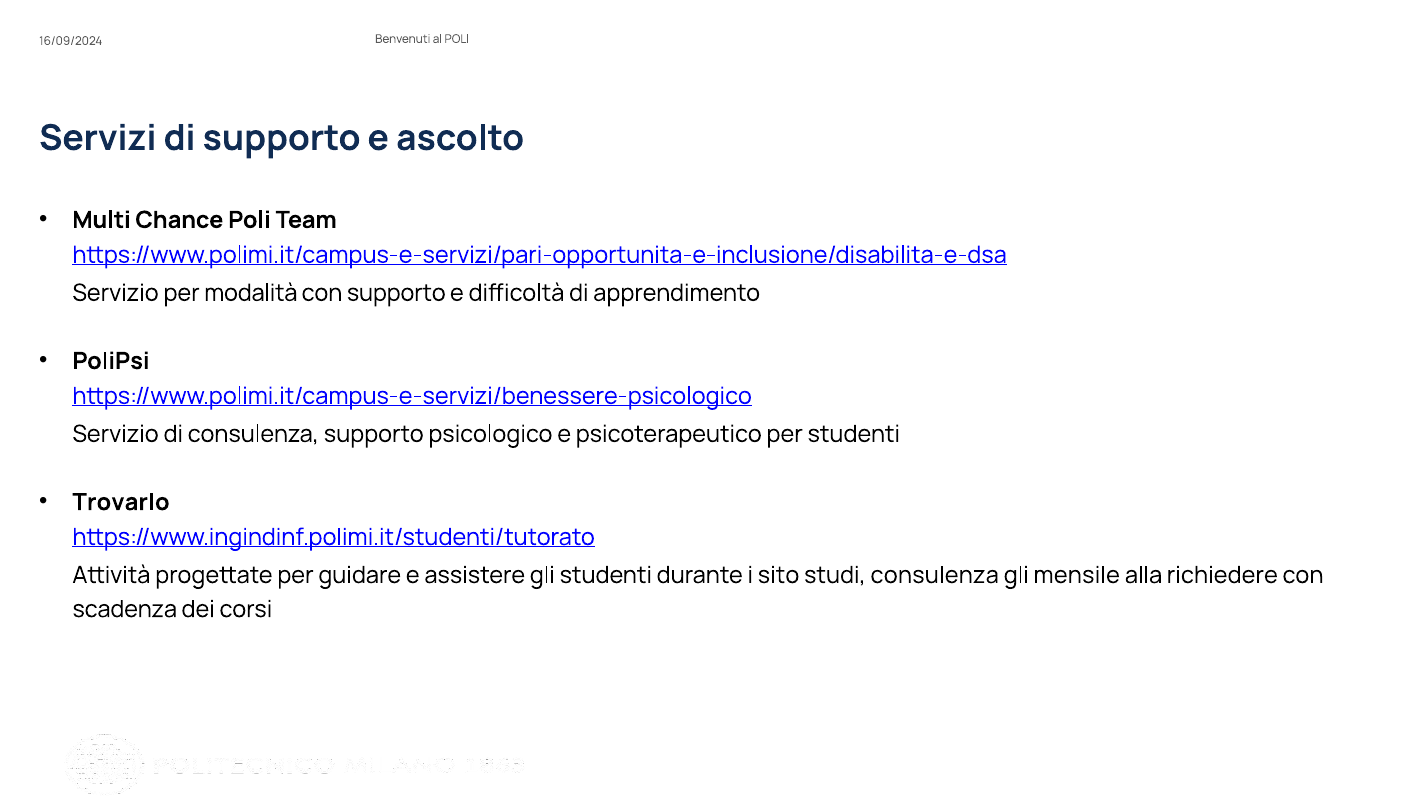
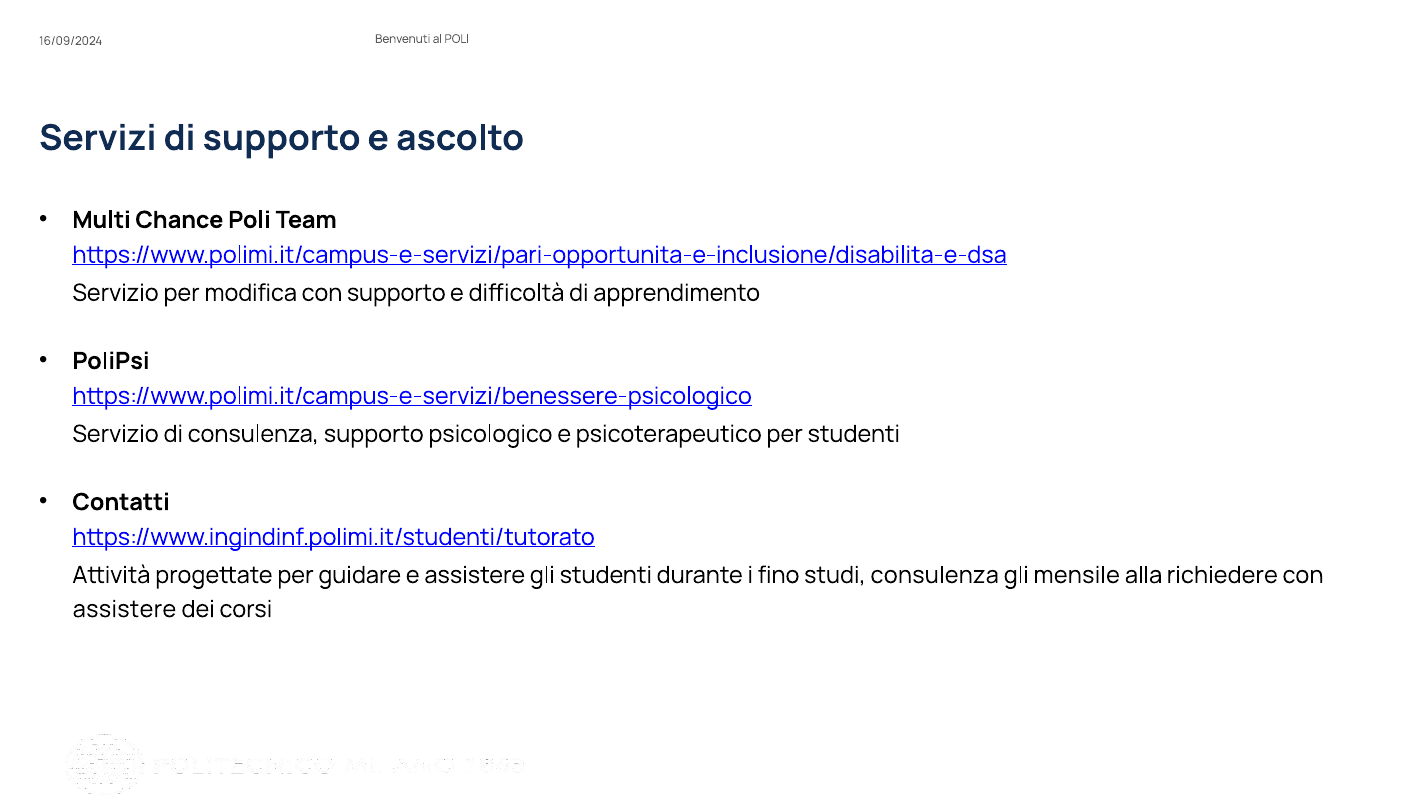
modalità: modalità -> modifica
Trovarlo: Trovarlo -> Contatti
sito: sito -> fino
scadenza at (125, 609): scadenza -> assistere
